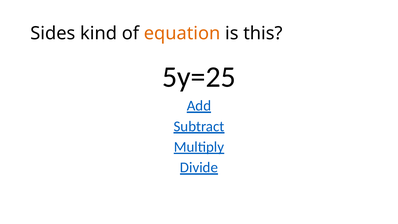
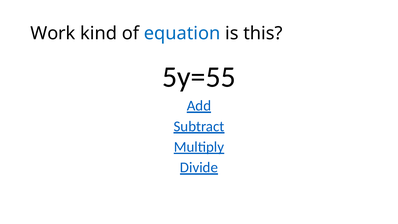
Sides: Sides -> Work
equation colour: orange -> blue
5y=25: 5y=25 -> 5y=55
